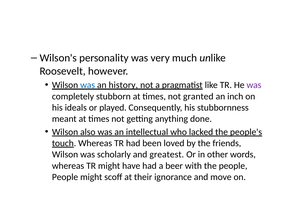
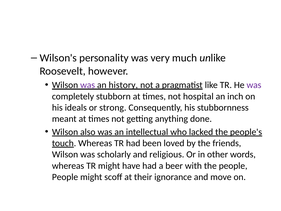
was at (88, 85) colour: blue -> purple
granted: granted -> hospital
played: played -> strong
greatest: greatest -> religious
